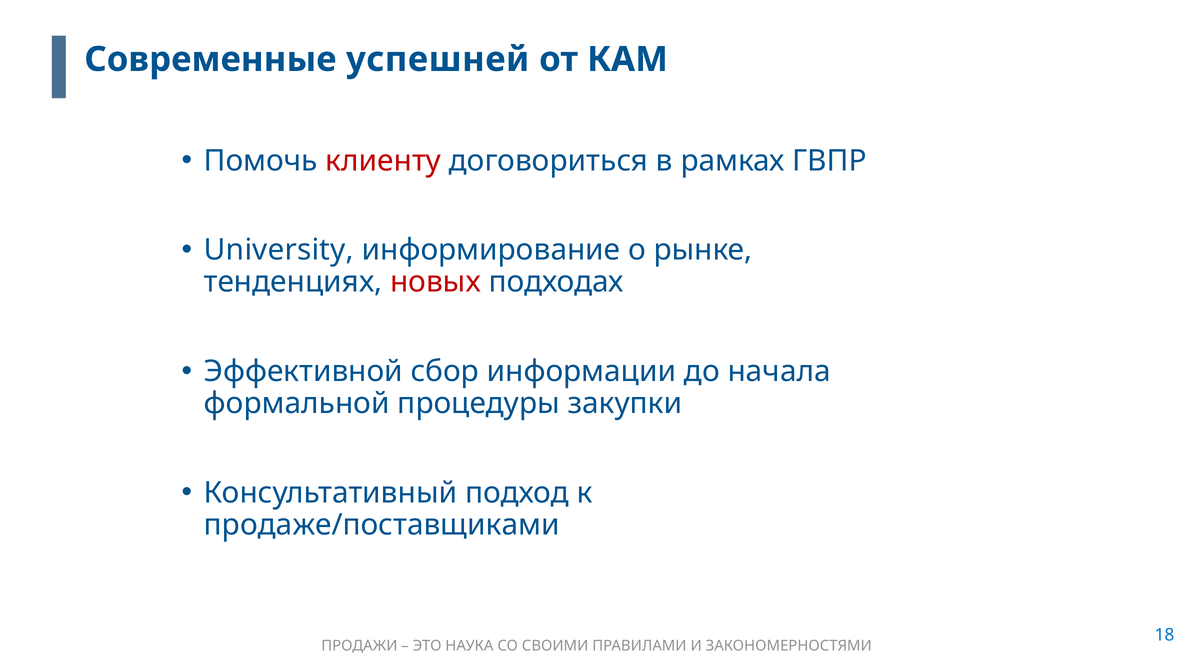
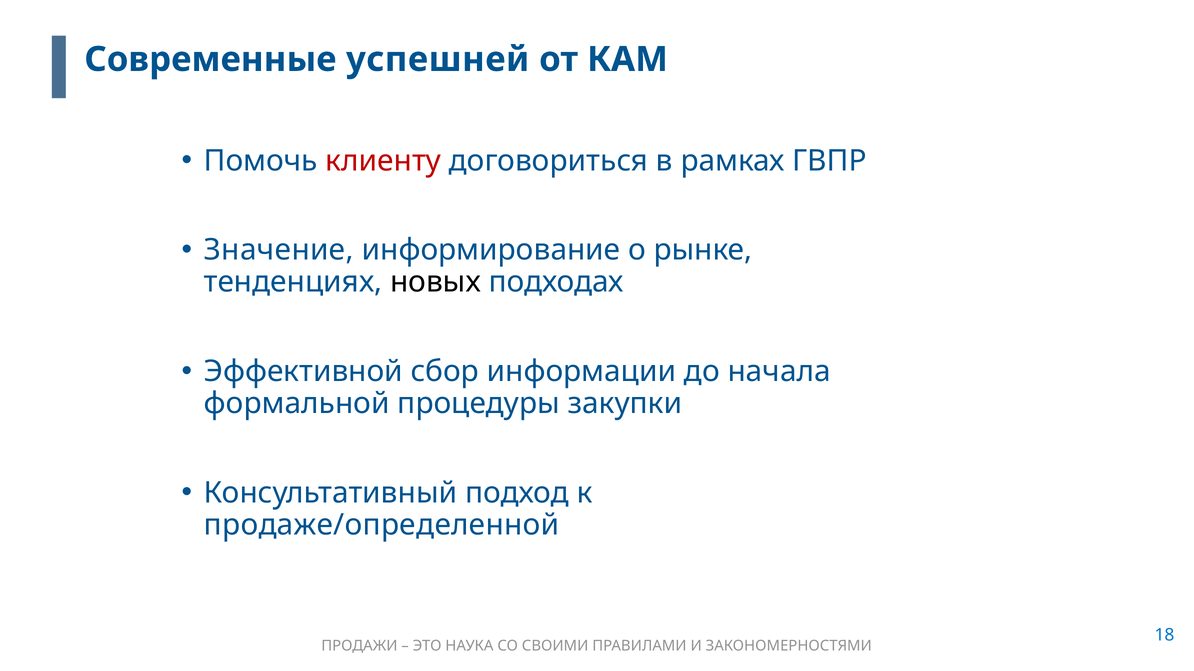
University: University -> Значение
новых colour: red -> black
продаже/поставщиками: продаже/поставщиками -> продаже/определенной
